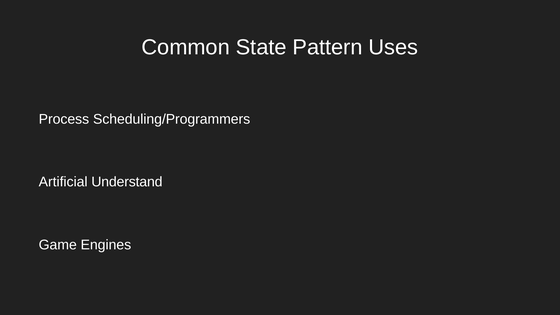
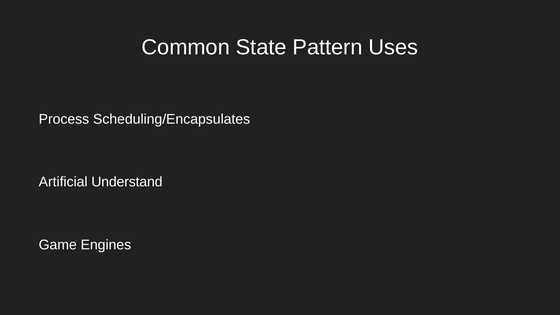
Scheduling/Programmers: Scheduling/Programmers -> Scheduling/Encapsulates
